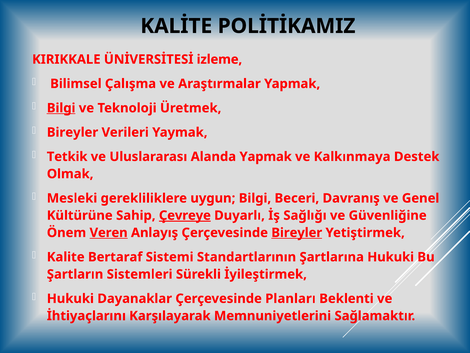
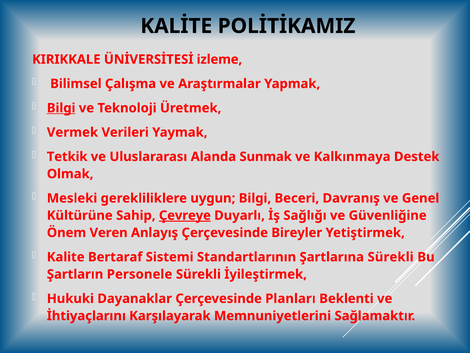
Bireyler at (72, 132): Bireyler -> Vermek
Alanda Yapmak: Yapmak -> Sunmak
Veren underline: present -> none
Bireyler at (297, 232) underline: present -> none
Şartlarına Hukuki: Hukuki -> Sürekli
Sistemleri: Sistemleri -> Personele
